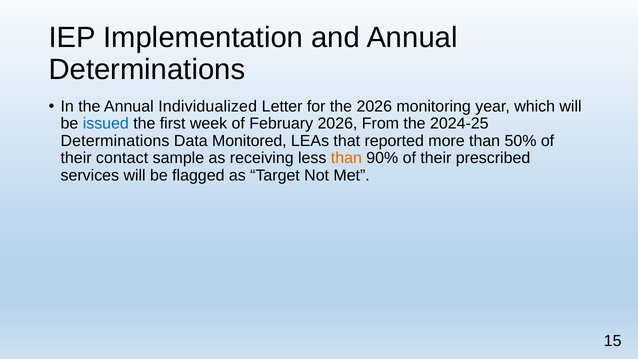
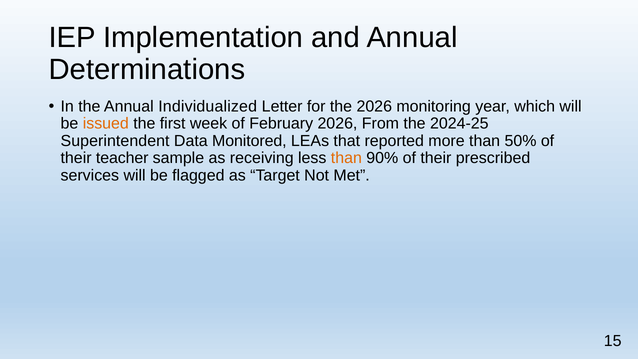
issued colour: blue -> orange
Determinations at (115, 141): Determinations -> Superintendent
contact: contact -> teacher
